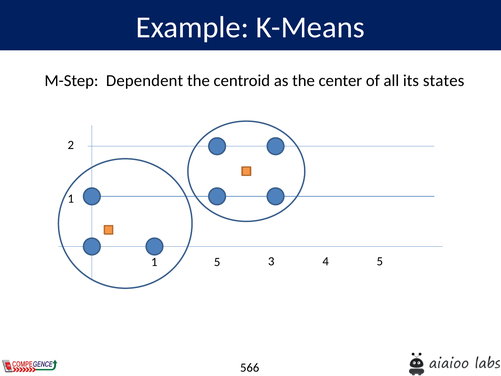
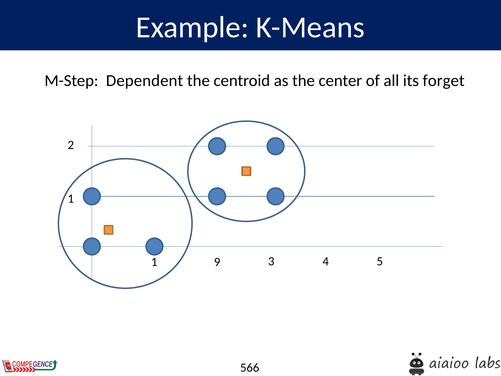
states: states -> forget
1 5: 5 -> 9
